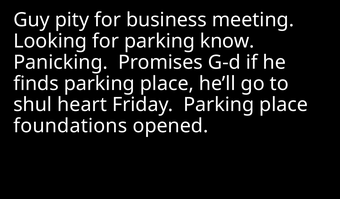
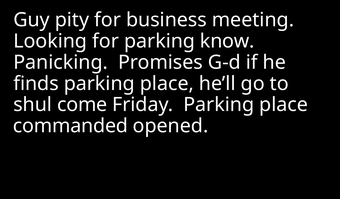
heart: heart -> come
foundations: foundations -> commanded
